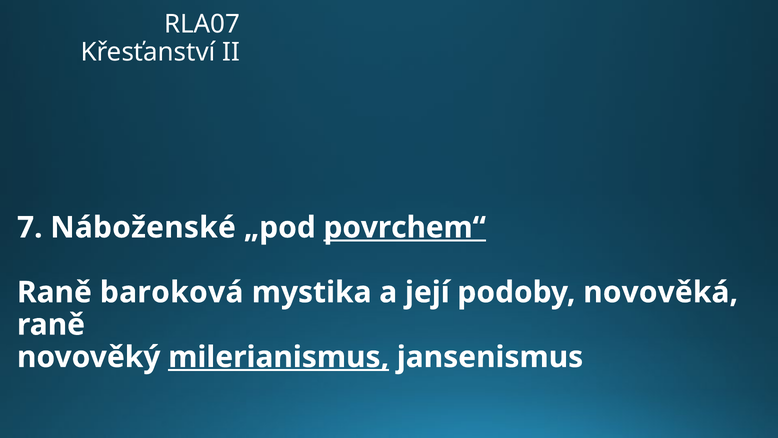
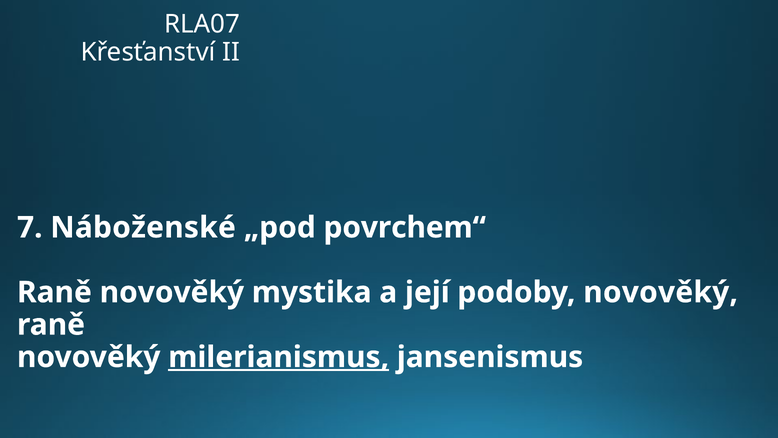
povrchem“ underline: present -> none
baroková at (172, 292): baroková -> novověký
podoby novověká: novověká -> novověký
